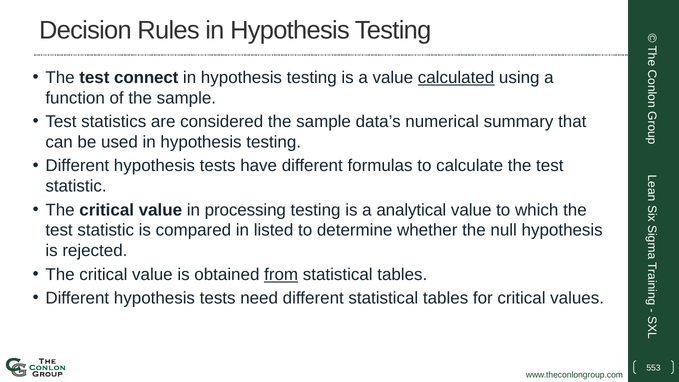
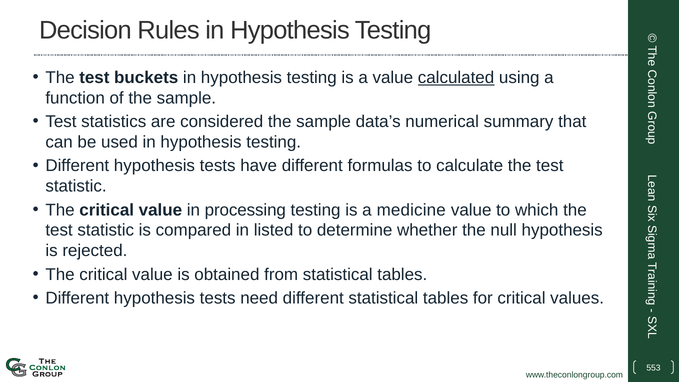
connect: connect -> buckets
analytical: analytical -> medicine
from underline: present -> none
